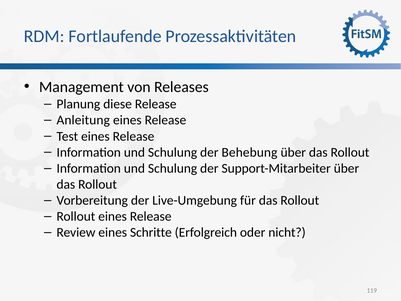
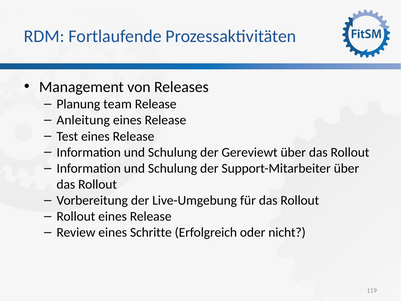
diese: diese -> team
Behebung: Behebung -> Gereviewt
